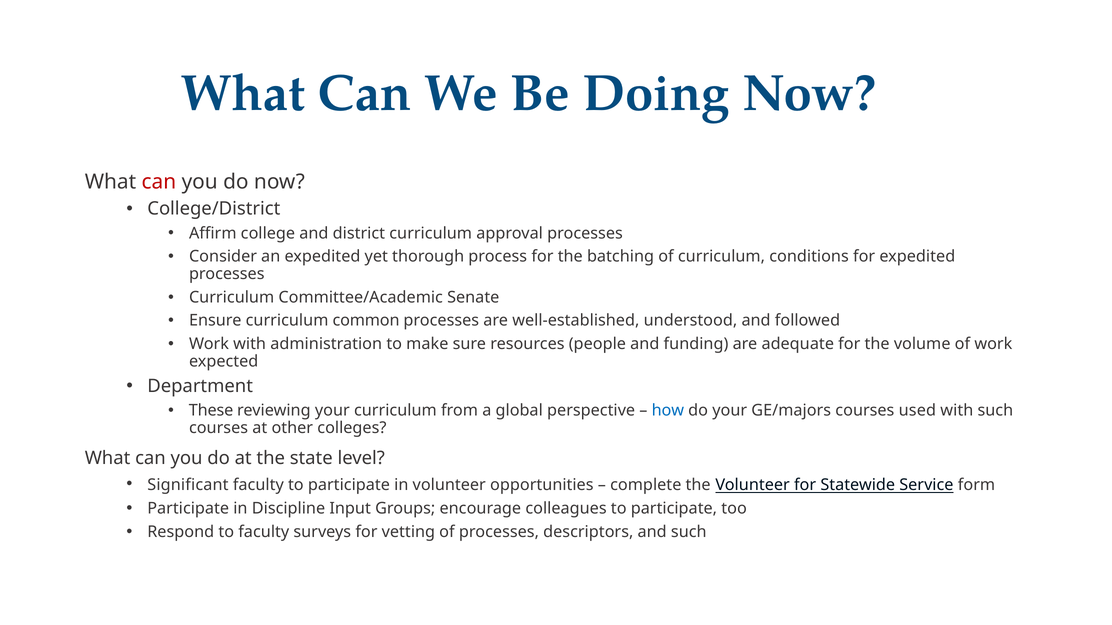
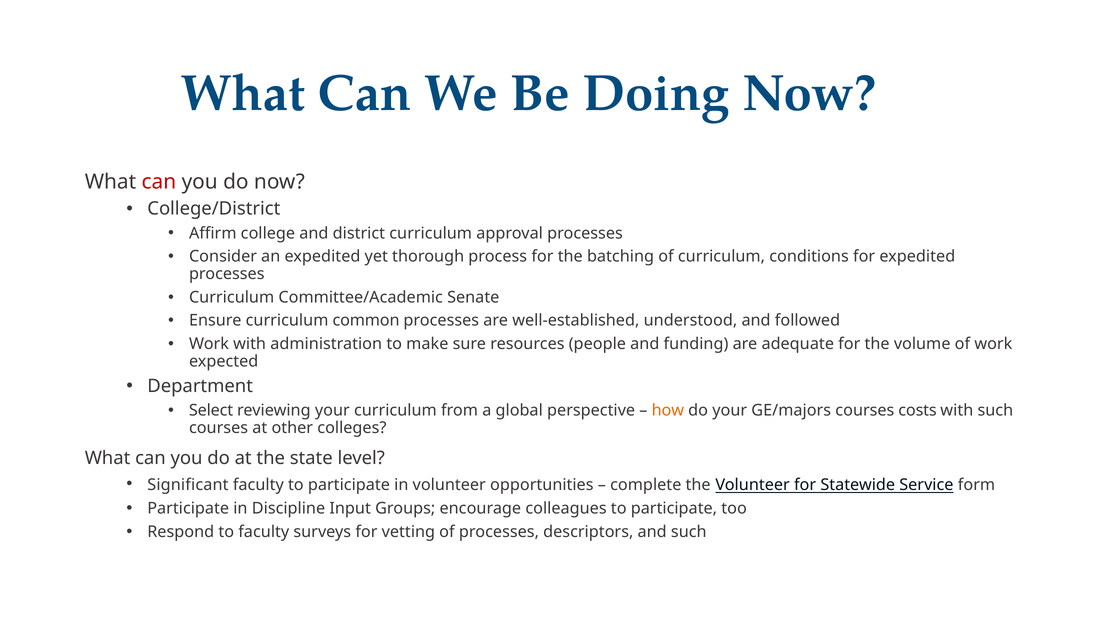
These: These -> Select
how colour: blue -> orange
used: used -> costs
